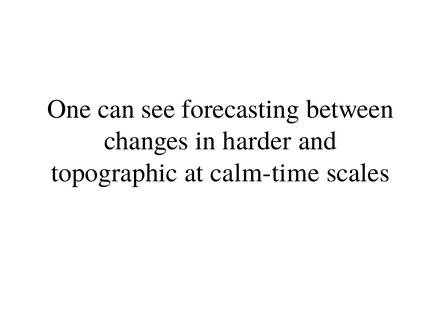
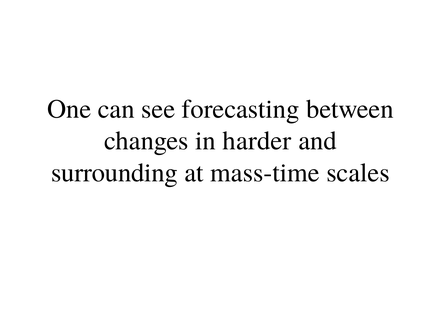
topographic: topographic -> surrounding
calm-time: calm-time -> mass-time
